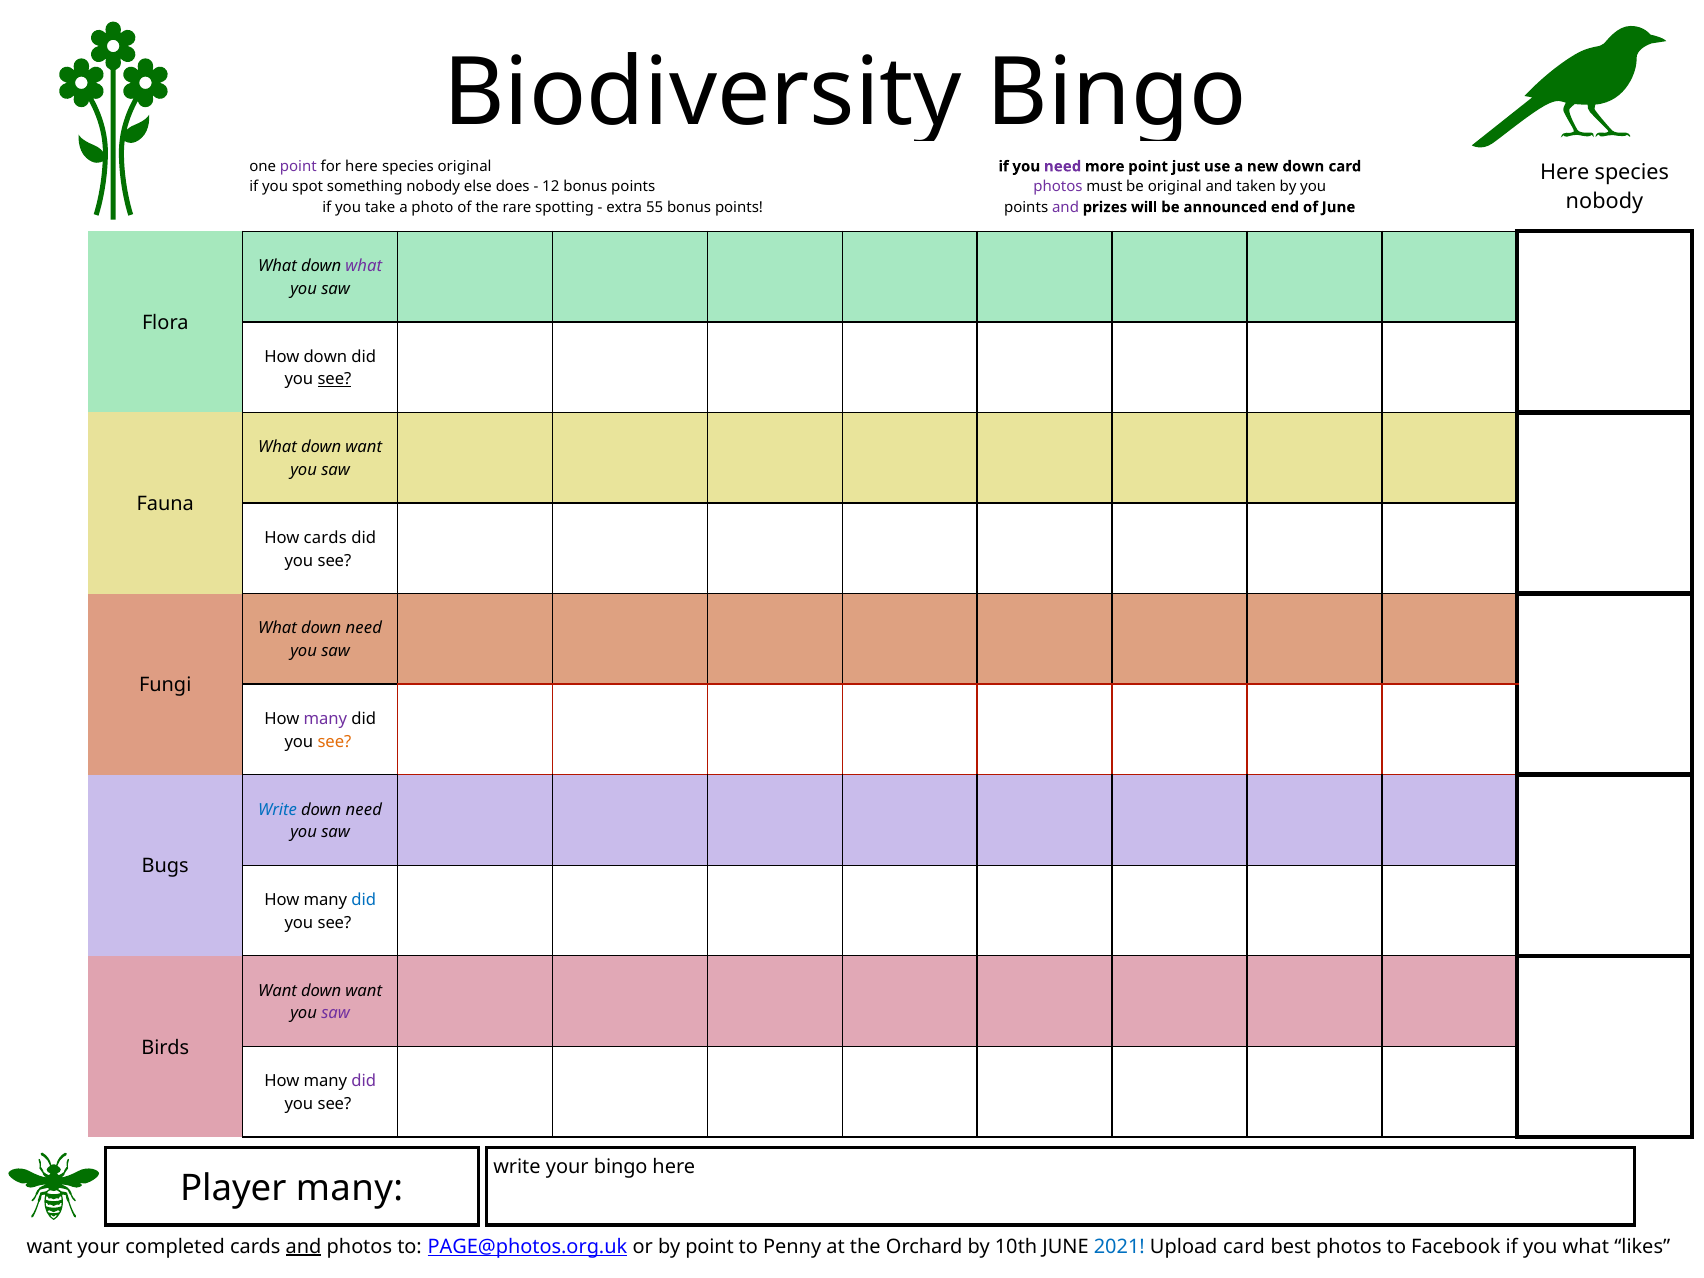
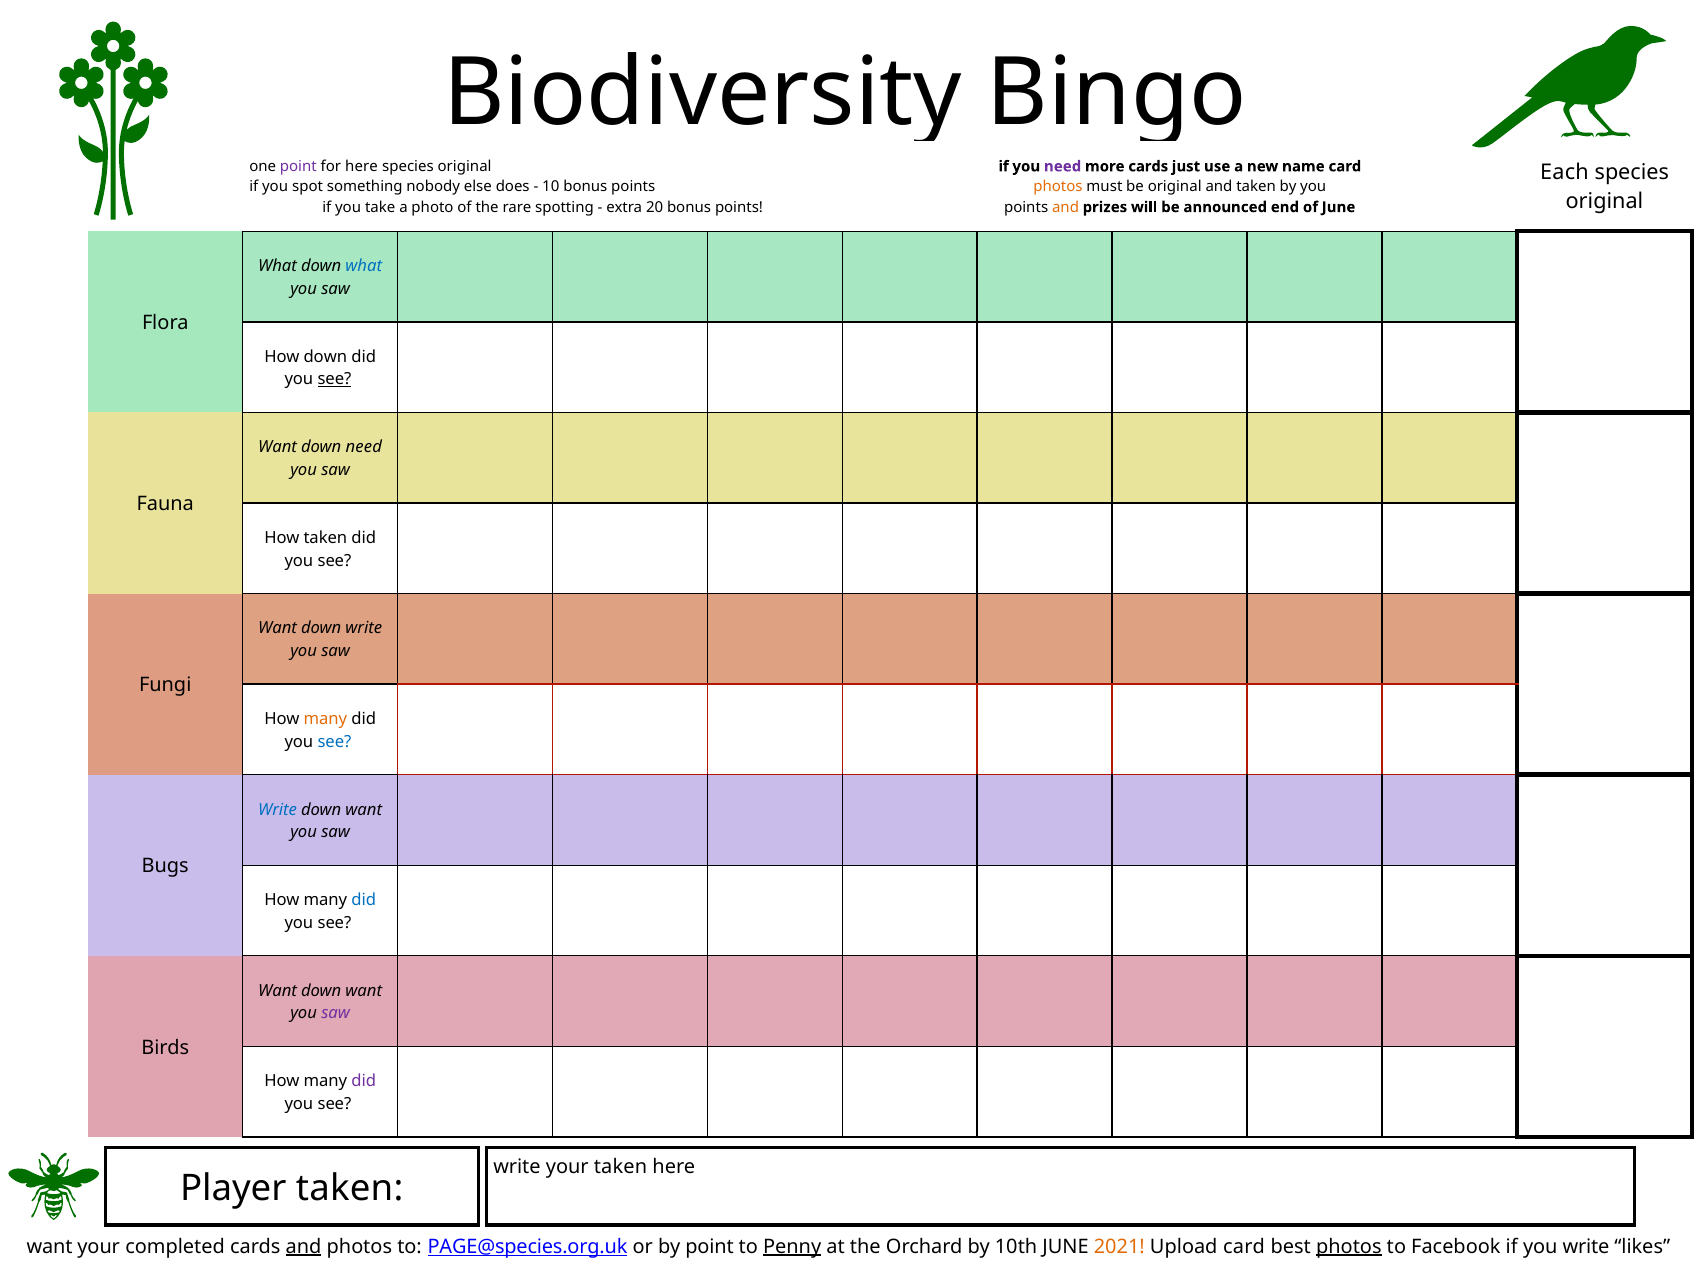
more point: point -> cards
new down: down -> name
Here at (1565, 172): Here -> Each
12: 12 -> 10
photos at (1058, 187) colour: purple -> orange
nobody at (1604, 202): nobody -> original
55: 55 -> 20
and at (1066, 207) colour: purple -> orange
what at (364, 266) colour: purple -> blue
What at (278, 447): What -> Want
want at (364, 447): want -> need
How cards: cards -> taken
What at (278, 628): What -> Want
need at (364, 628): need -> write
many at (325, 719) colour: purple -> orange
see at (334, 742) colour: orange -> blue
need at (364, 810): need -> want
your bingo: bingo -> taken
Player many: many -> taken
PAGE@photos.org.uk: PAGE@photos.org.uk -> PAGE@species.org.uk
Penny underline: none -> present
2021 colour: blue -> orange
photos at (1349, 1247) underline: none -> present
you what: what -> write
